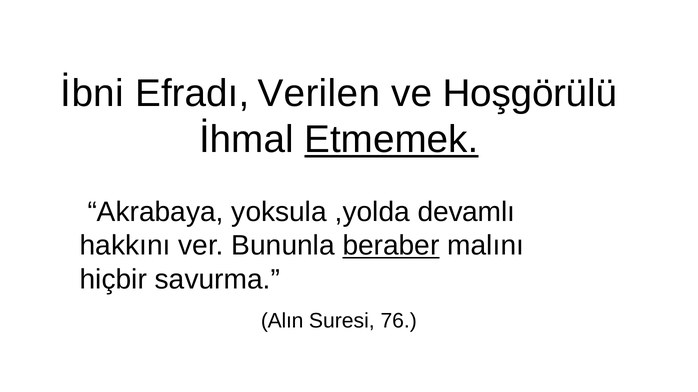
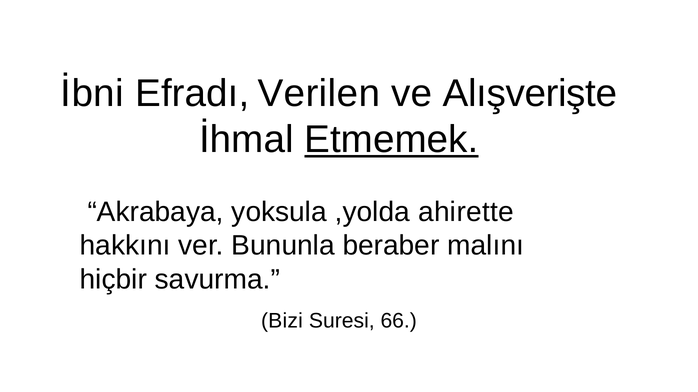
Hoşgörülü: Hoşgörülü -> Alışverişte
devamlı: devamlı -> ahirette
beraber underline: present -> none
Alın: Alın -> Bizi
76: 76 -> 66
